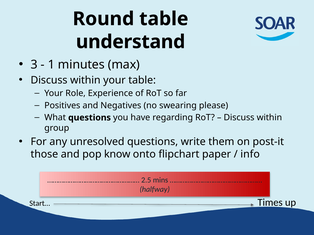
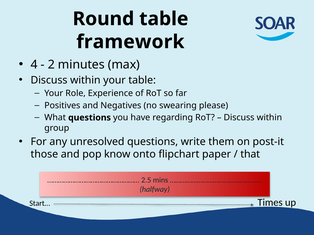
understand: understand -> framework
3: 3 -> 4
1: 1 -> 2
info: info -> that
